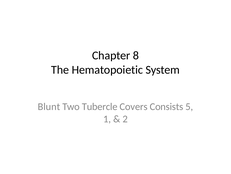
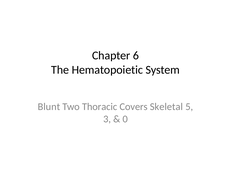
8: 8 -> 6
Tubercle: Tubercle -> Thoracic
Consists: Consists -> Skeletal
1: 1 -> 3
2: 2 -> 0
